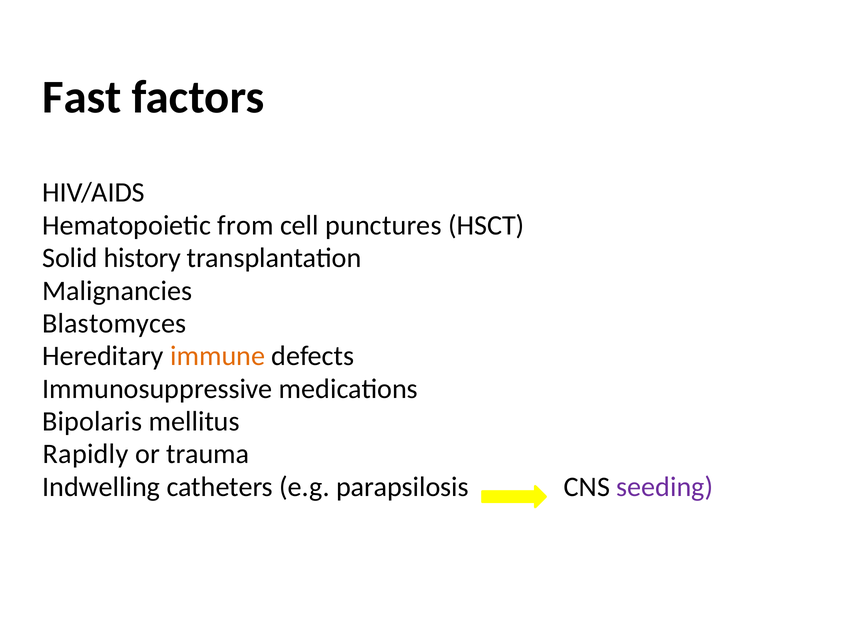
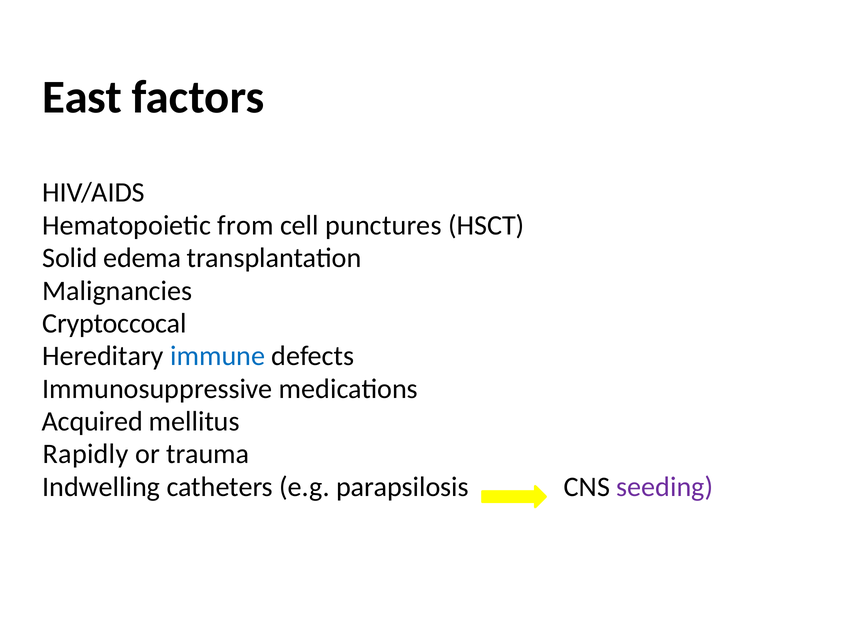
Fast: Fast -> East
history: history -> edema
Blastomyces: Blastomyces -> Cryptoccocal
immune colour: orange -> blue
Bipolaris: Bipolaris -> Acquired
